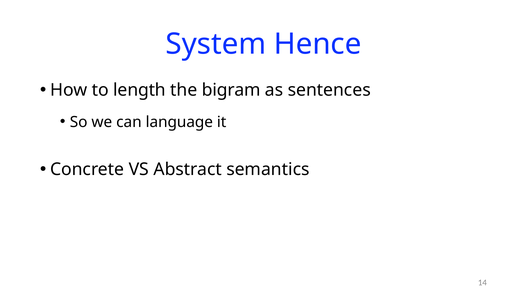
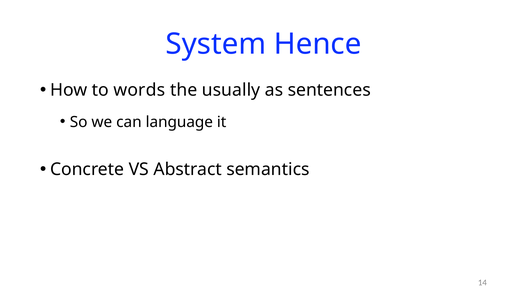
length: length -> words
bigram: bigram -> usually
